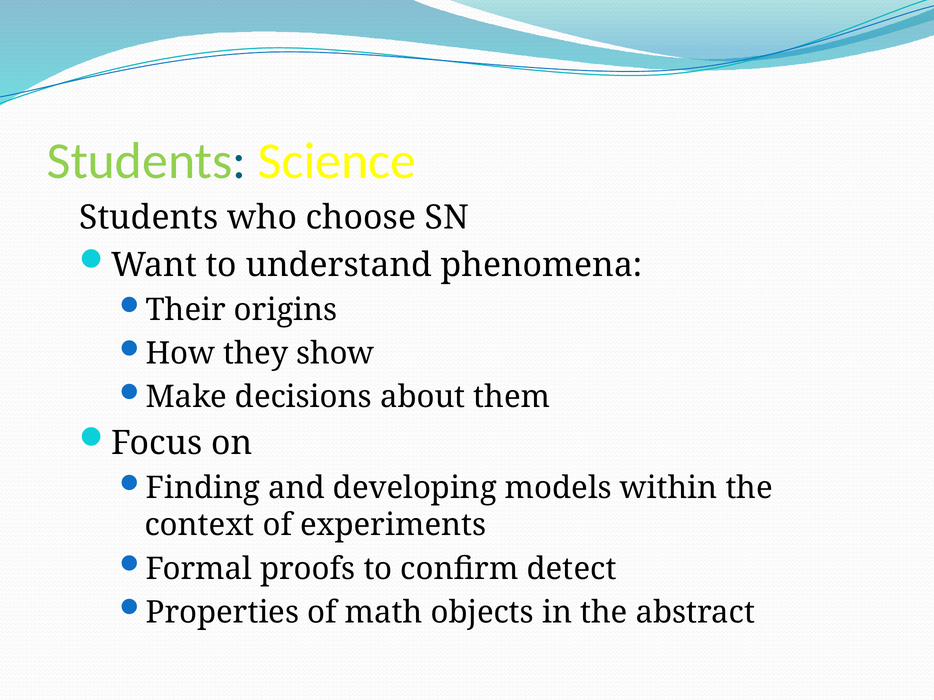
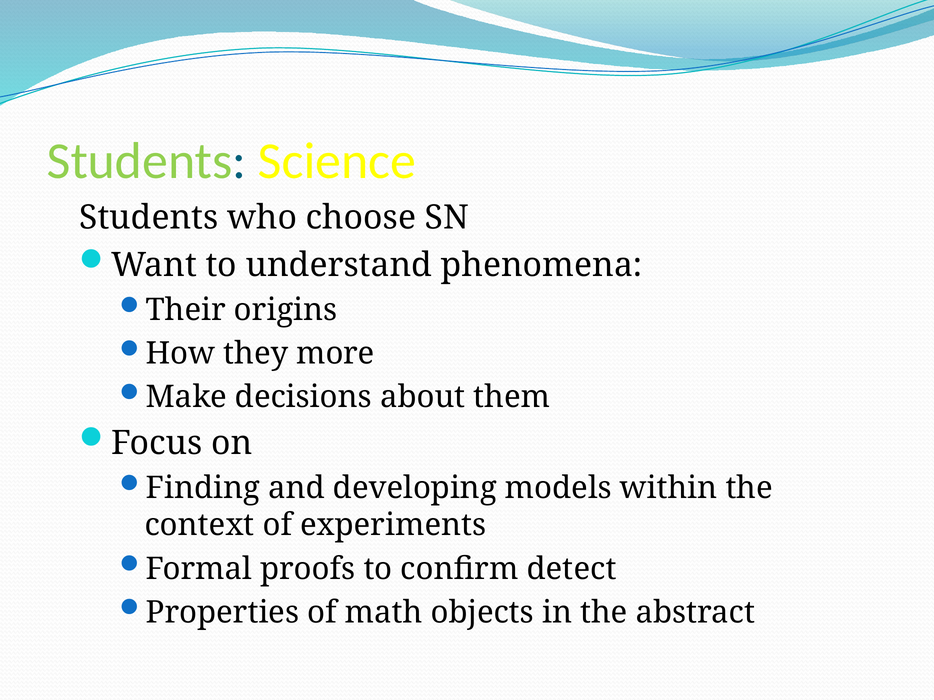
show: show -> more
